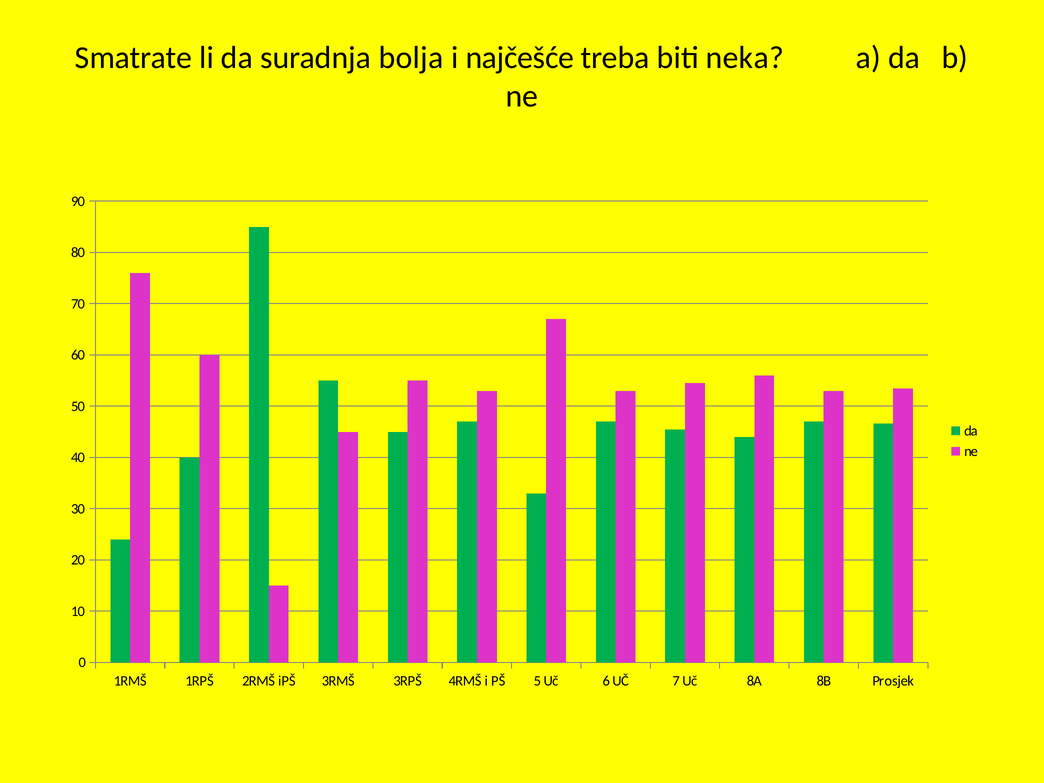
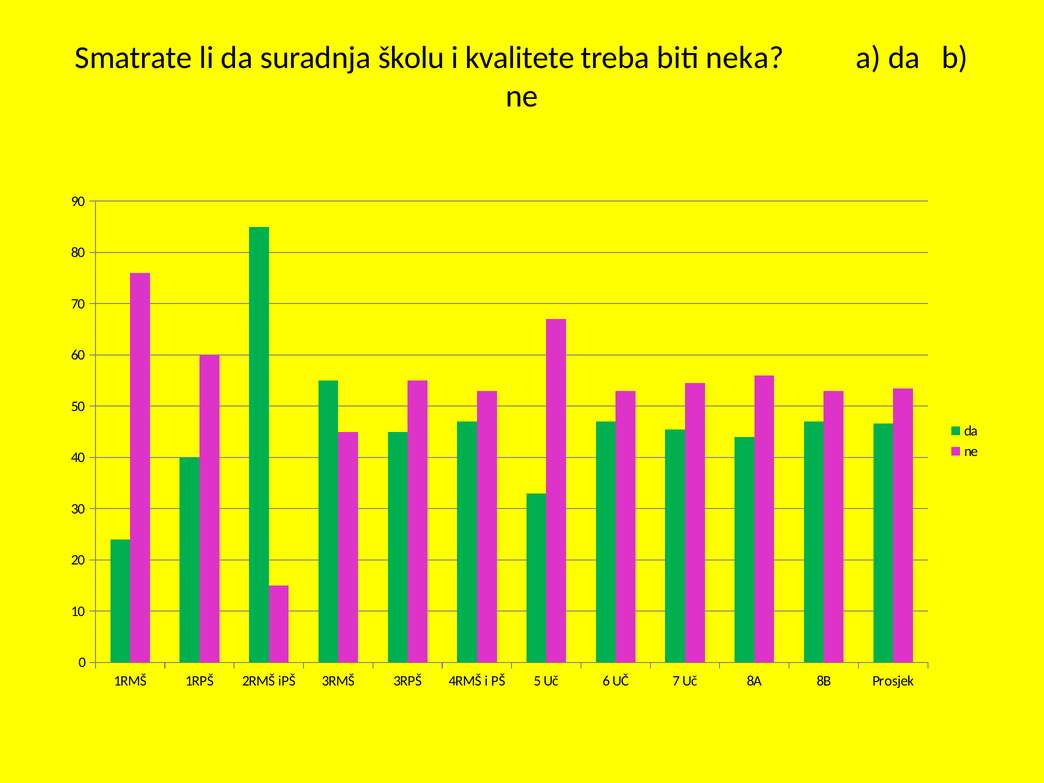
bolja: bolja -> školu
najčešće: najčešće -> kvalitete
